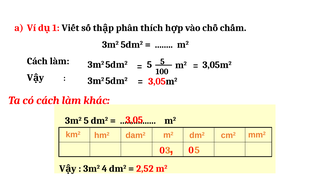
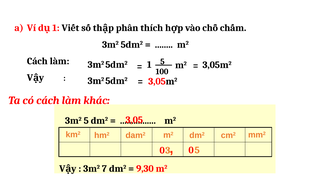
5 at (149, 65): 5 -> 1
4: 4 -> 7
2,52: 2,52 -> 9,30
